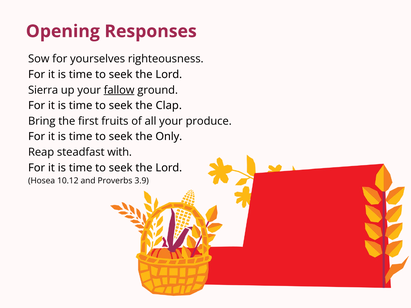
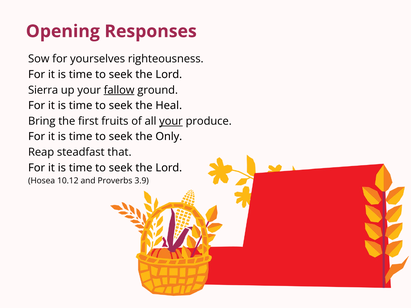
Clap: Clap -> Heal
your at (171, 121) underline: none -> present
with: with -> that
